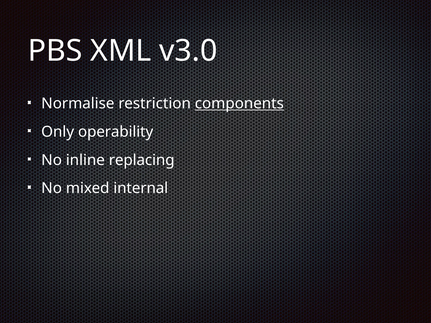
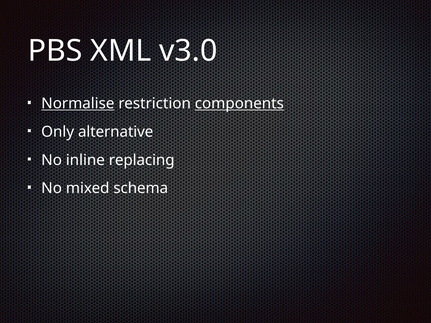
Normalise underline: none -> present
operability: operability -> alternative
internal: internal -> schema
